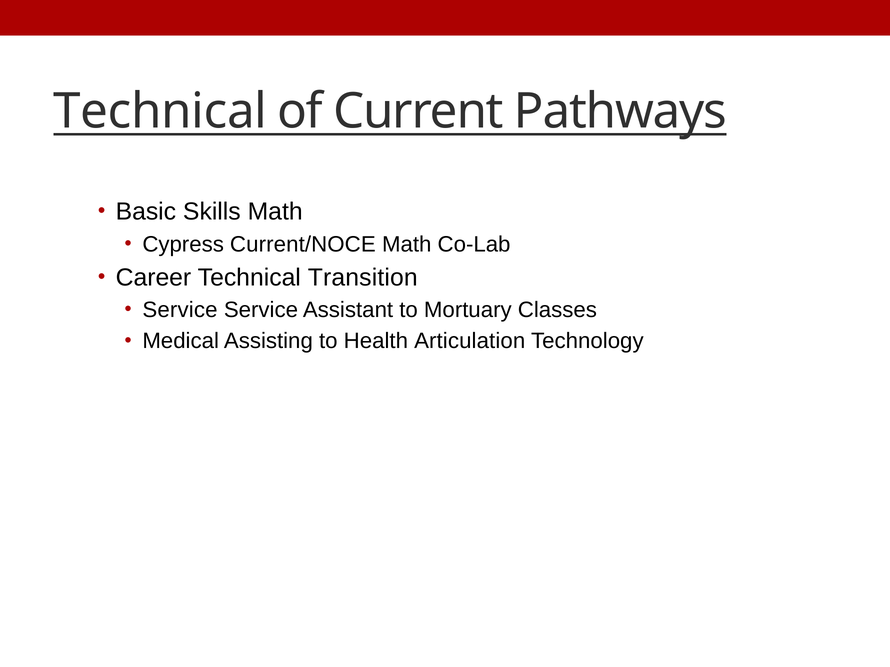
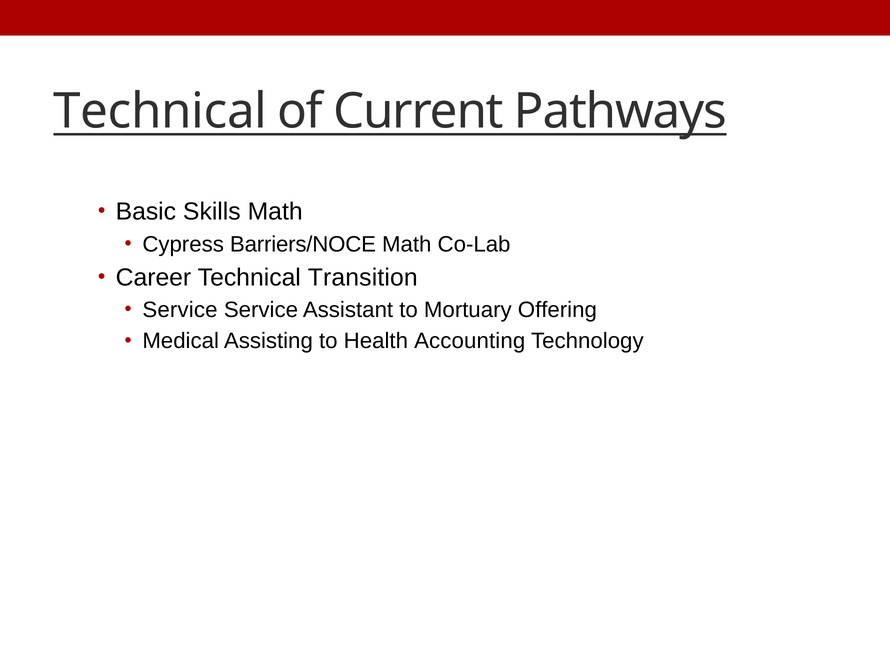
Current/NOCE: Current/NOCE -> Barriers/NOCE
Classes: Classes -> Offering
Articulation: Articulation -> Accounting
